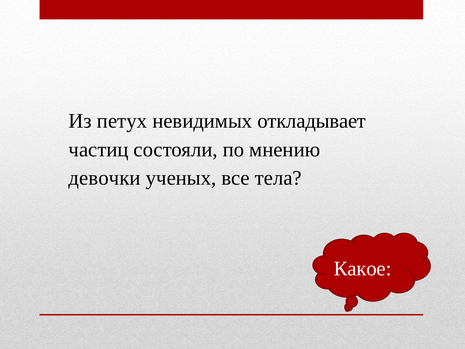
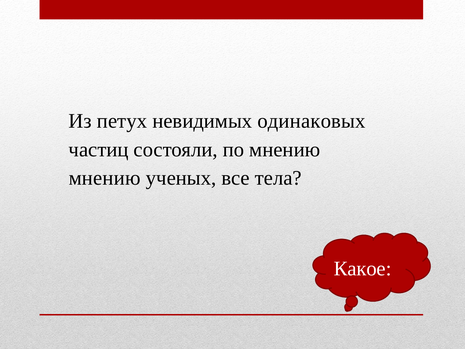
откладывает: откладывает -> одинаковых
девочки at (105, 178): девочки -> мнению
